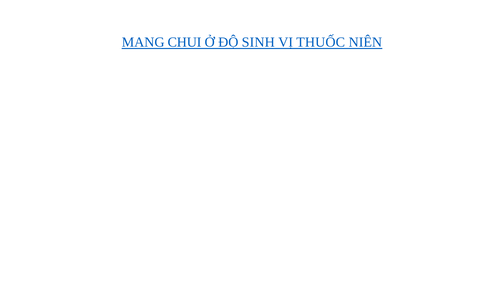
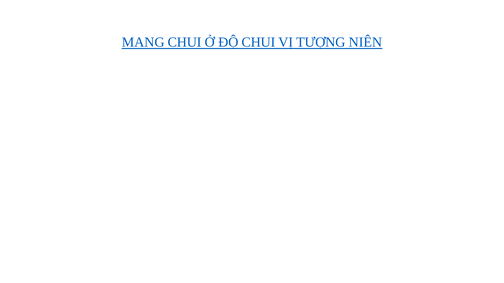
ĐỘ SINH: SINH -> CHUI
THUỐC: THUỐC -> TƯỢNG
